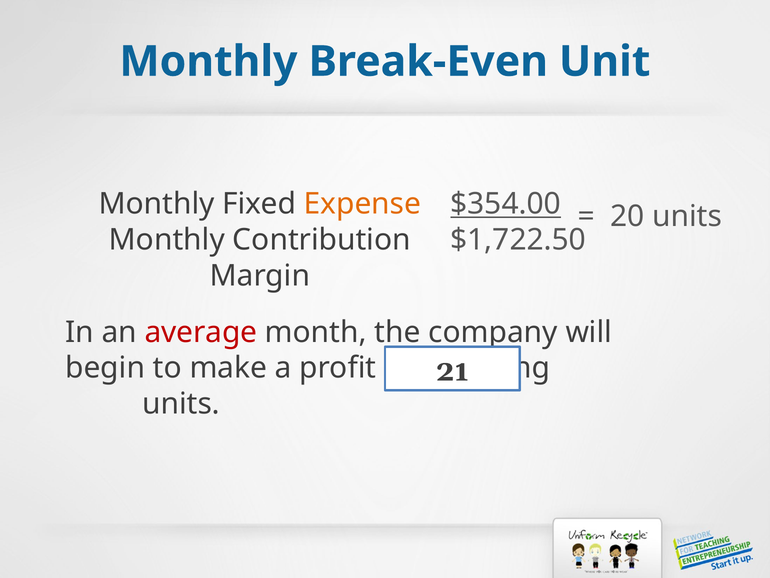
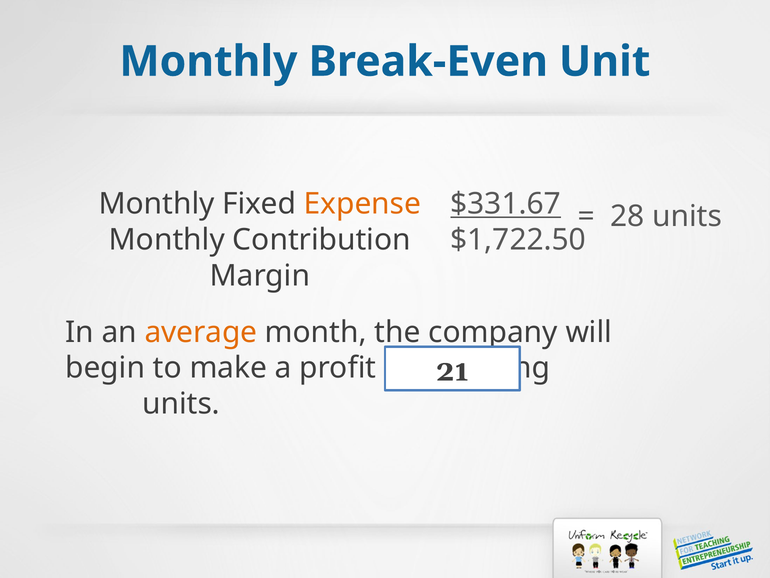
$354.00: $354.00 -> $331.67
20: 20 -> 28
average colour: red -> orange
